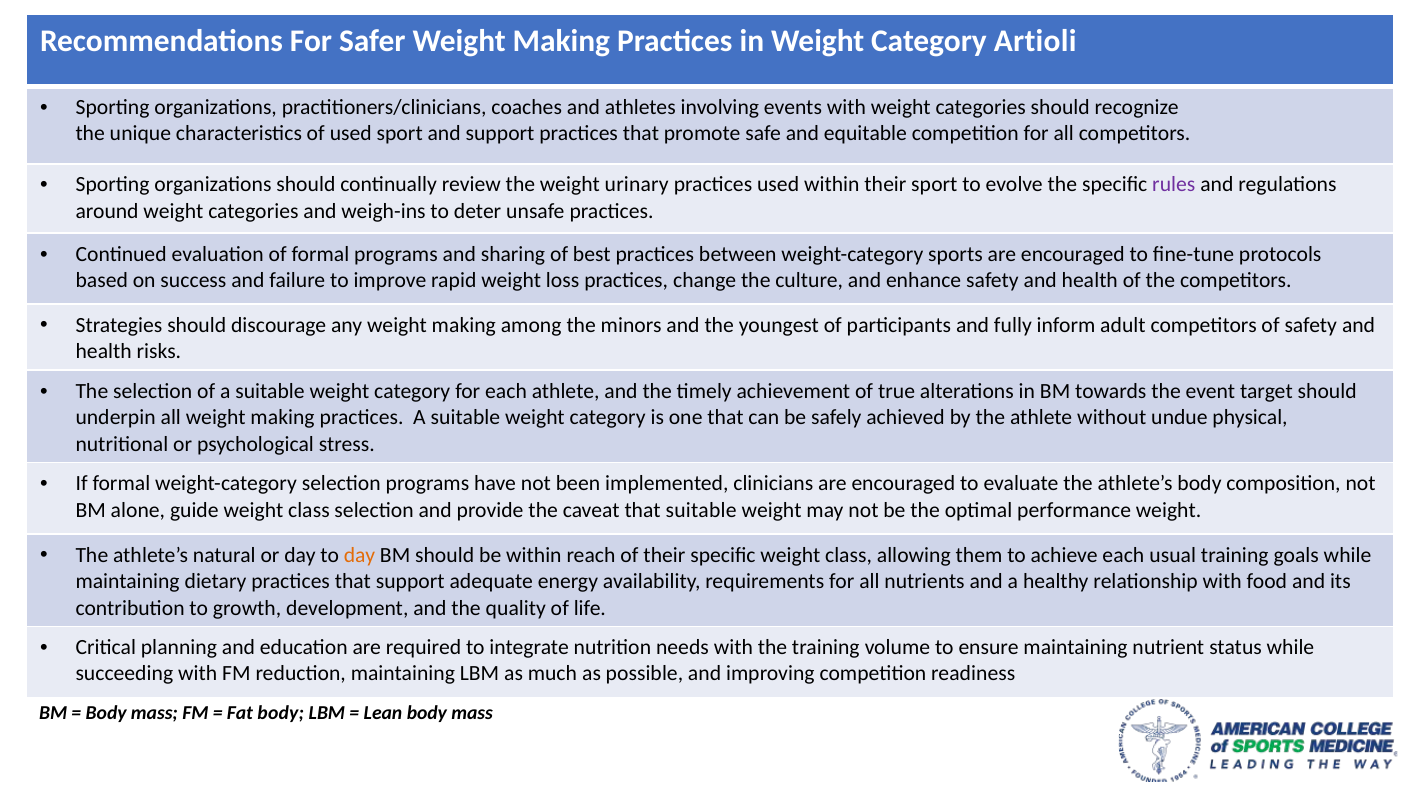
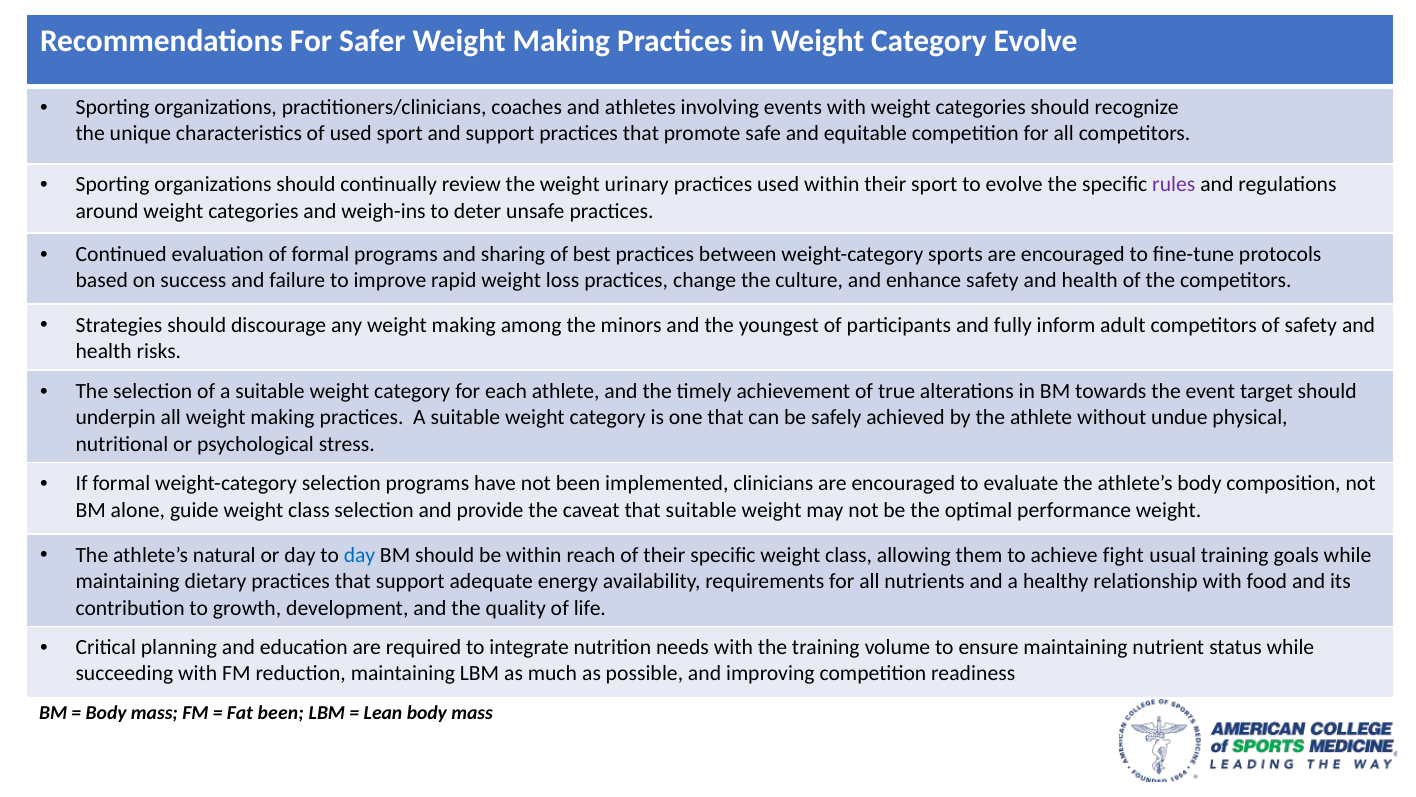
Category Artioli: Artioli -> Evolve
day at (359, 555) colour: orange -> blue
achieve each: each -> fight
Fat body: body -> been
